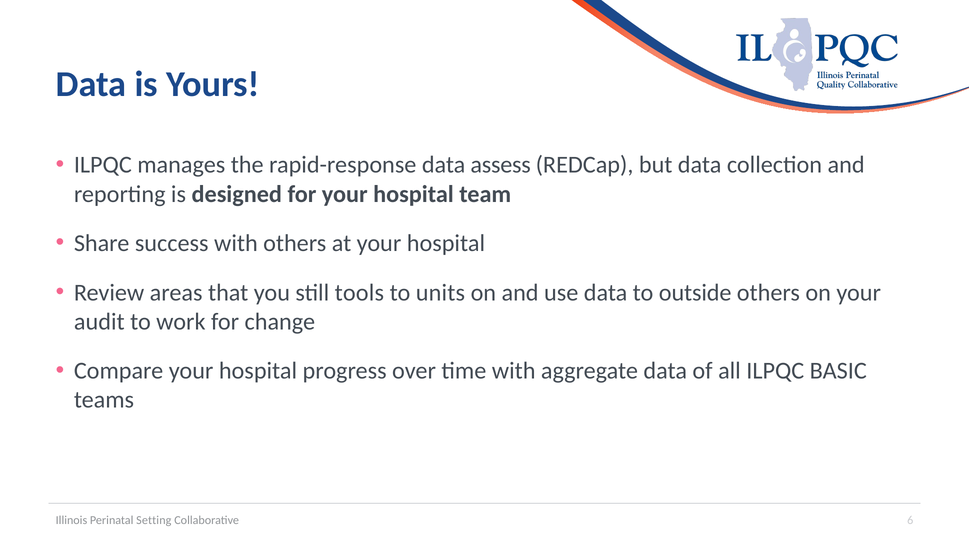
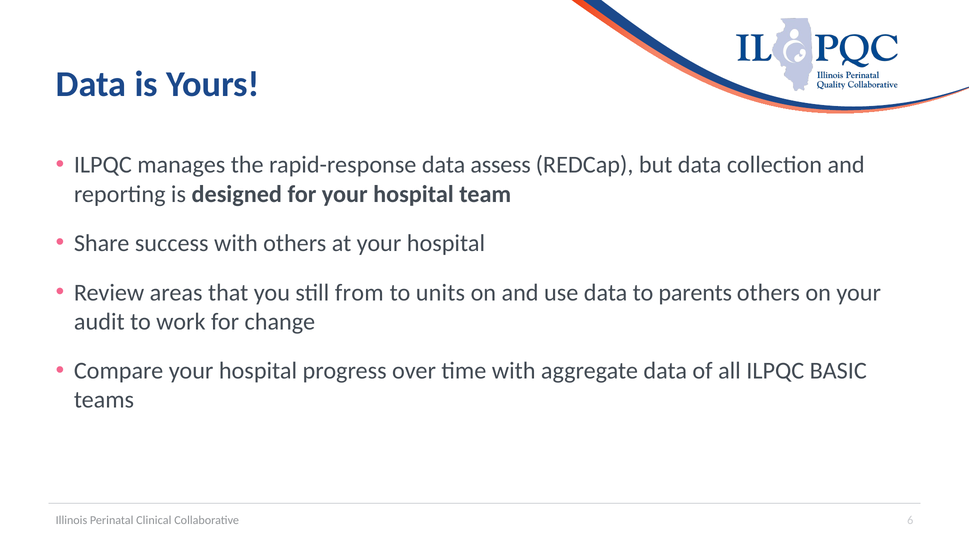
tools: tools -> from
outside: outside -> parents
Setting: Setting -> Clinical
